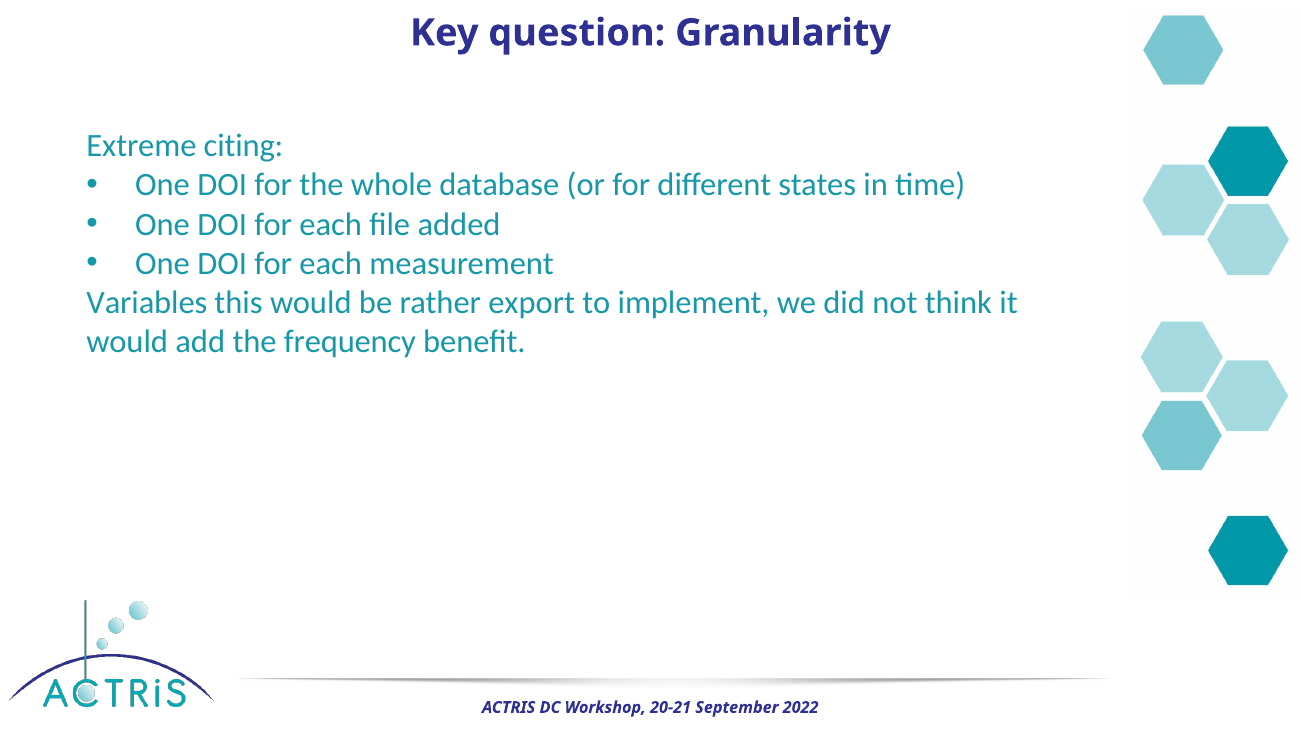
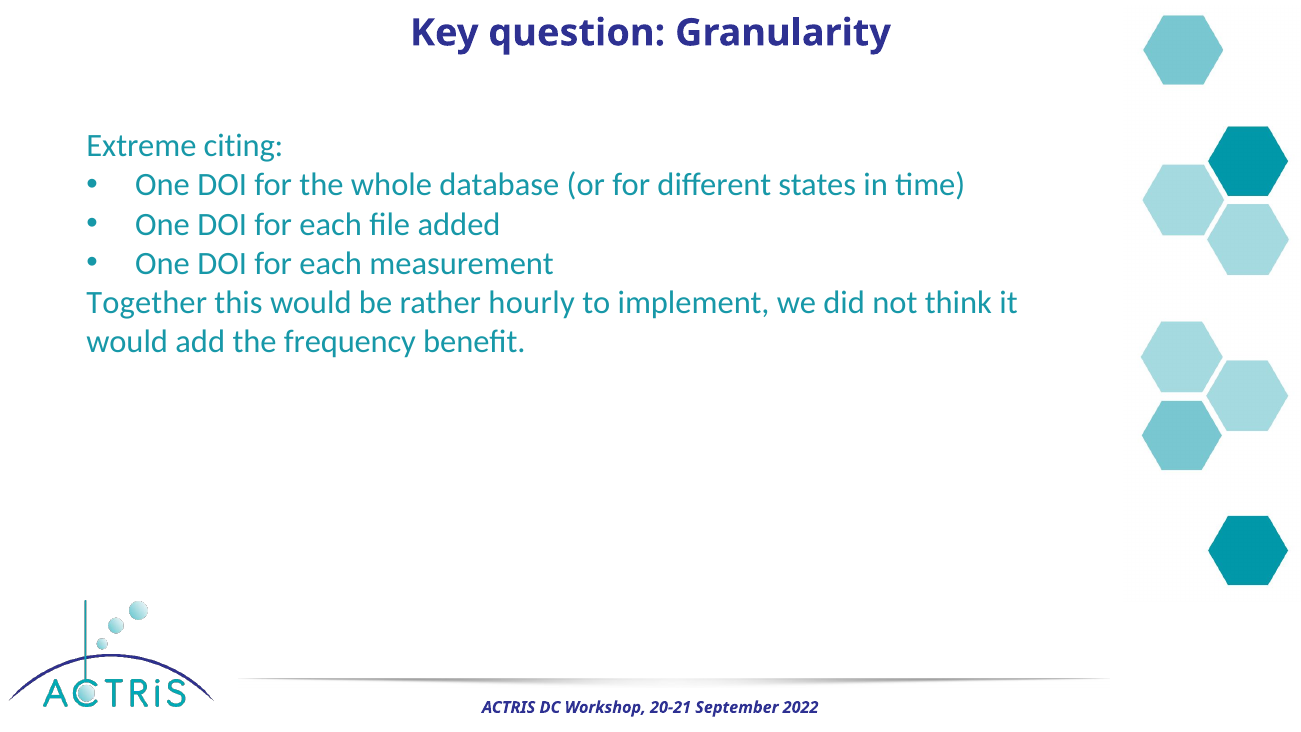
Variables: Variables -> Together
export: export -> hourly
